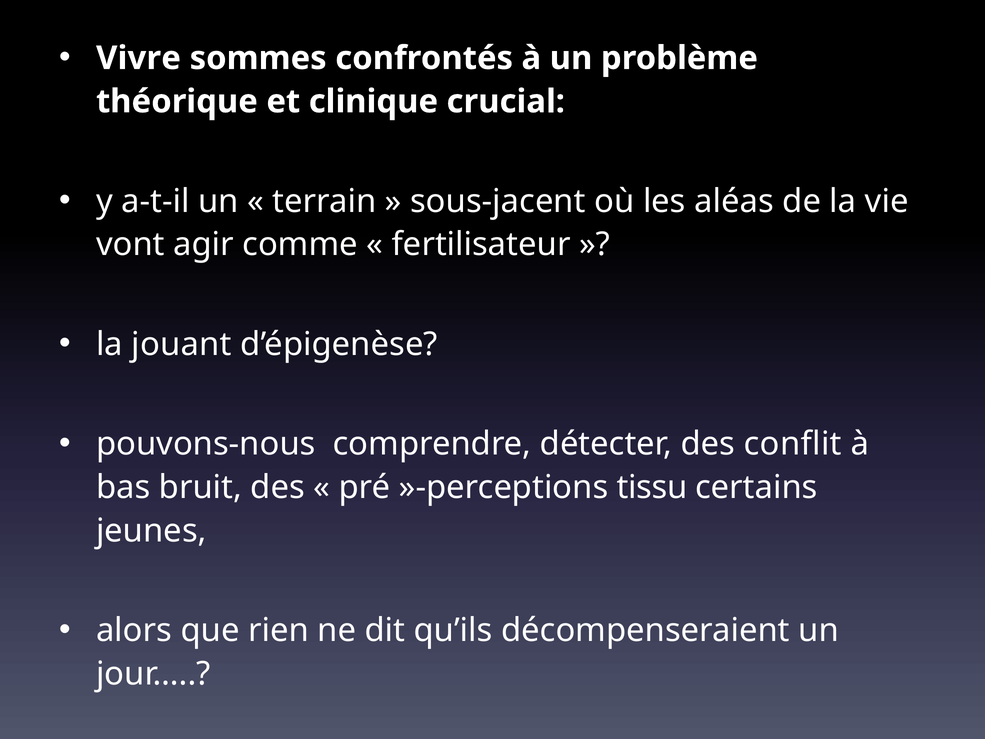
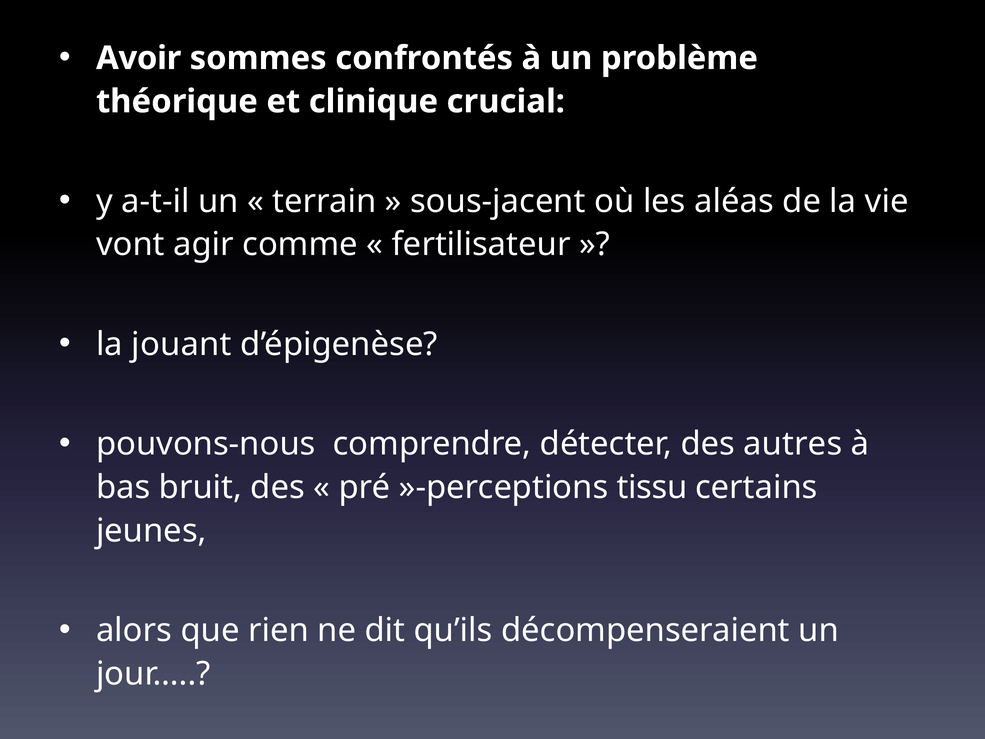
Vivre: Vivre -> Avoir
conflit: conflit -> autres
